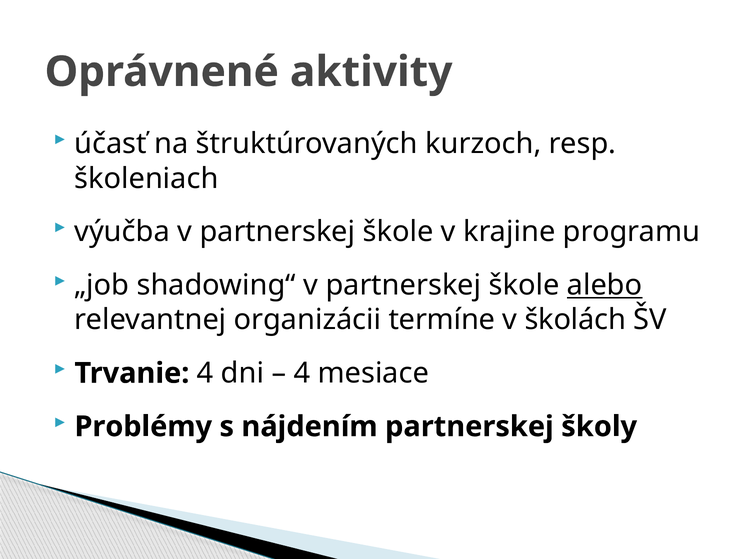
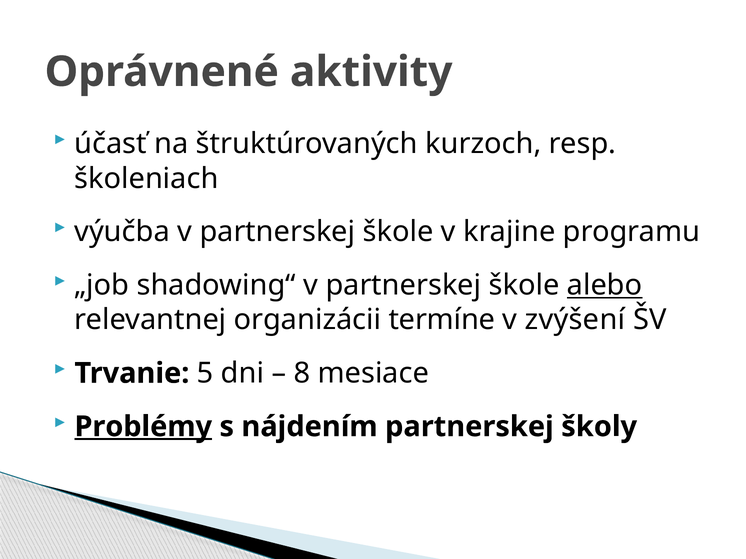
školách: školách -> zvýšení
Trvanie 4: 4 -> 5
4 at (302, 374): 4 -> 8
Problémy underline: none -> present
